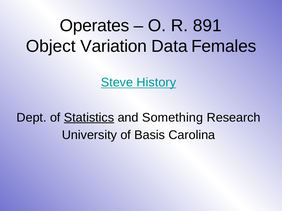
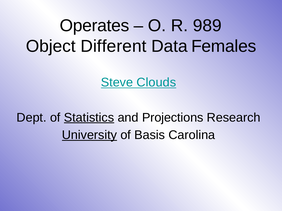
891: 891 -> 989
Variation: Variation -> Different
History: History -> Clouds
Something: Something -> Projections
University underline: none -> present
